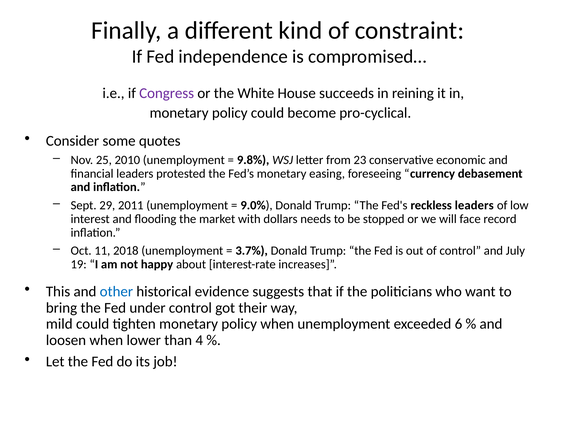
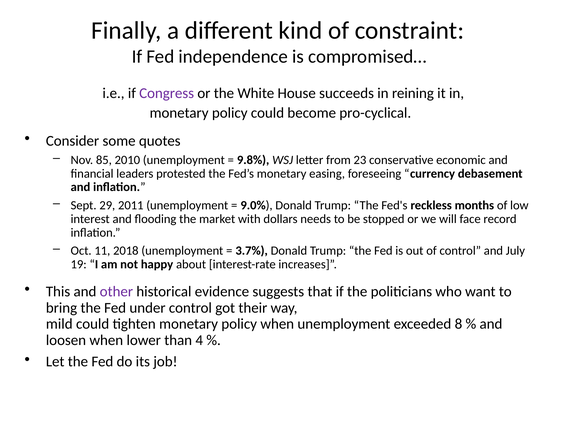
25: 25 -> 85
reckless leaders: leaders -> months
other colour: blue -> purple
6: 6 -> 8
